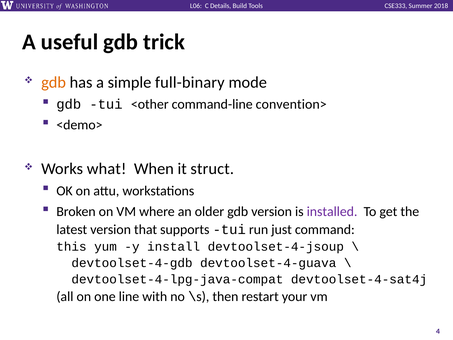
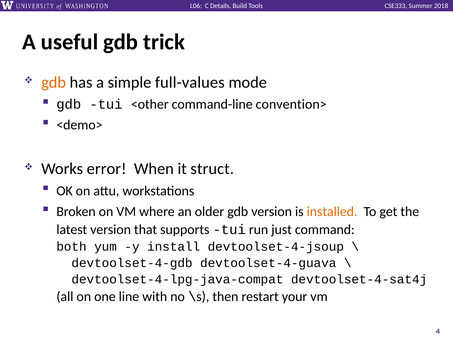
full-binary: full-binary -> full-values
what: what -> error
installed colour: purple -> orange
this: this -> both
